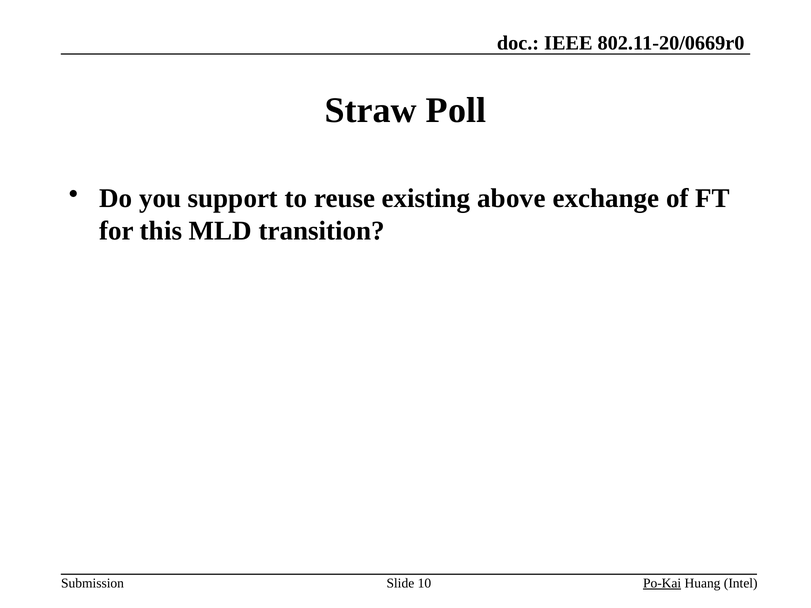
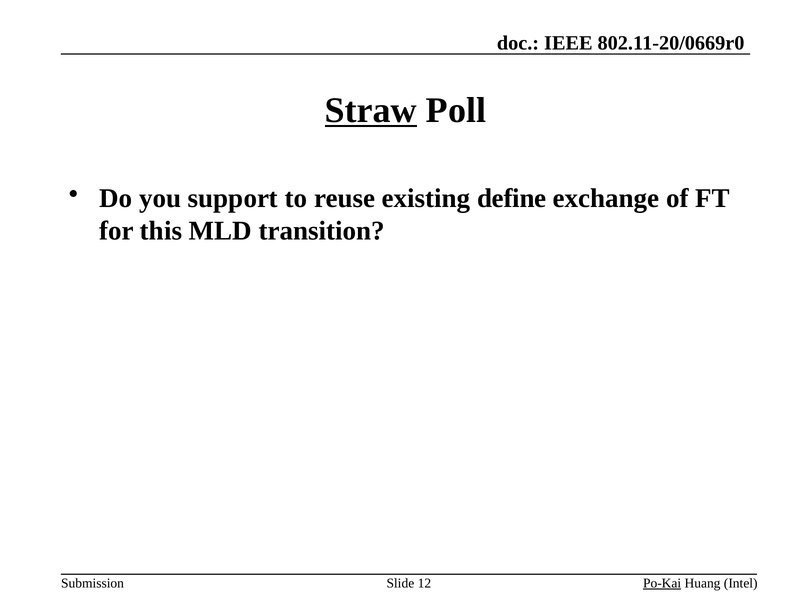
Straw underline: none -> present
above: above -> define
10: 10 -> 12
